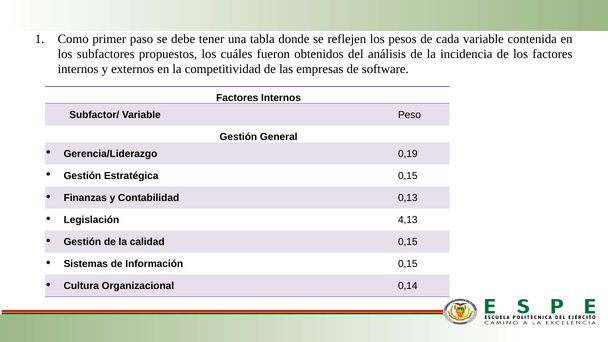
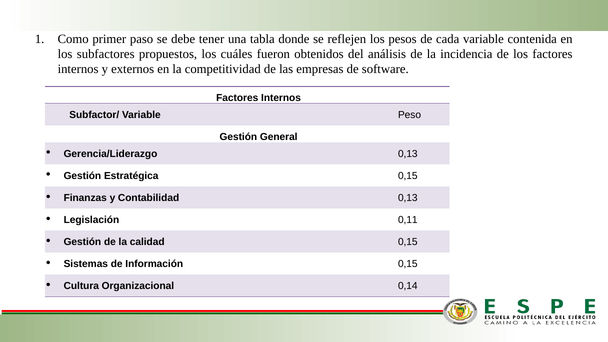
Gerencia/Liderazgo 0,19: 0,19 -> 0,13
4,13: 4,13 -> 0,11
